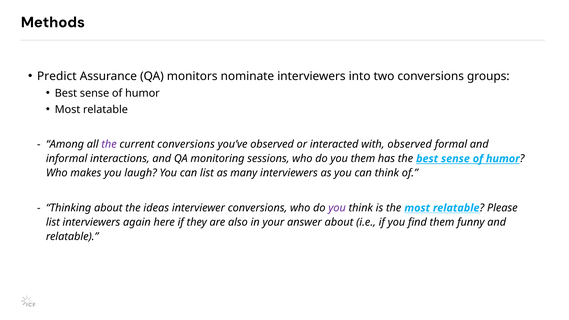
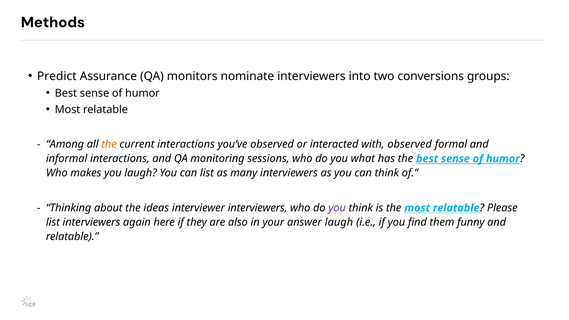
the at (109, 144) colour: purple -> orange
current conversions: conversions -> interactions
you them: them -> what
interviewer conversions: conversions -> interviewers
answer about: about -> laugh
